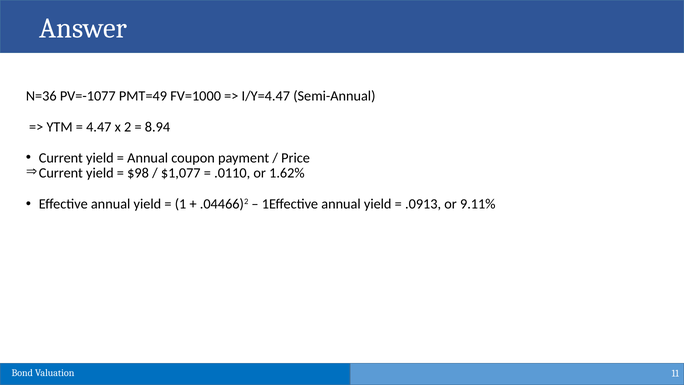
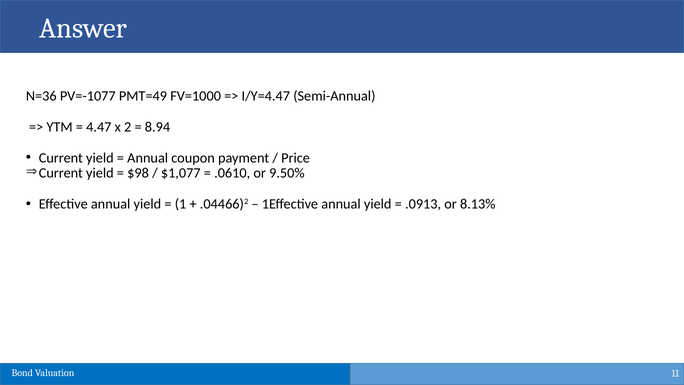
.0110: .0110 -> .0610
1.62%: 1.62% -> 9.50%
9.11%: 9.11% -> 8.13%
